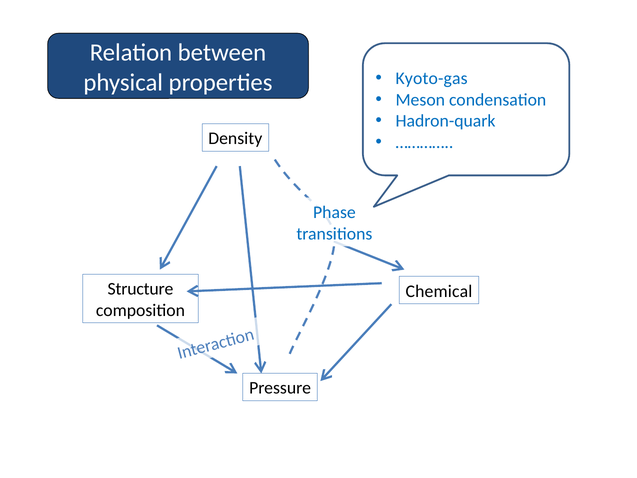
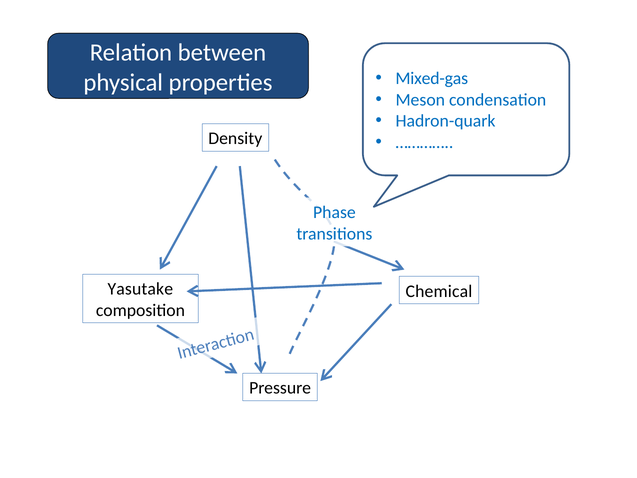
Kyoto-gas: Kyoto-gas -> Mixed-gas
Structure: Structure -> Yasutake
